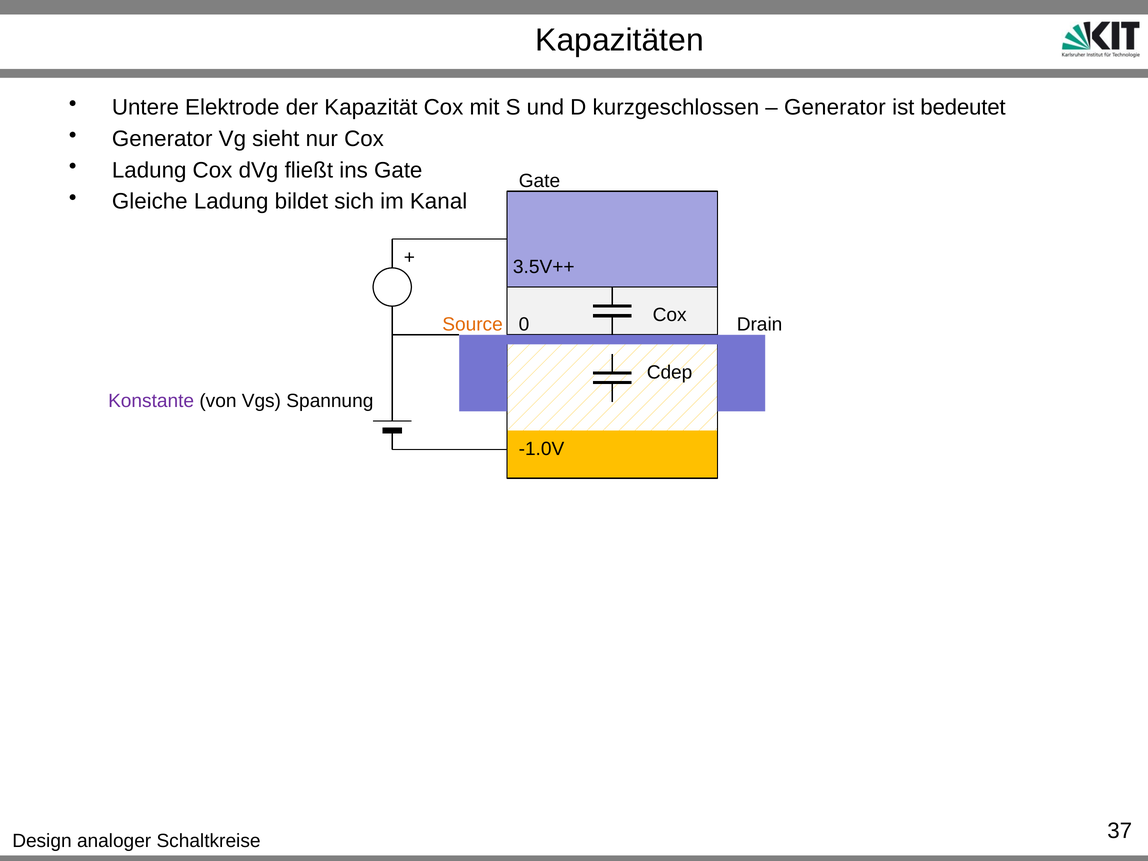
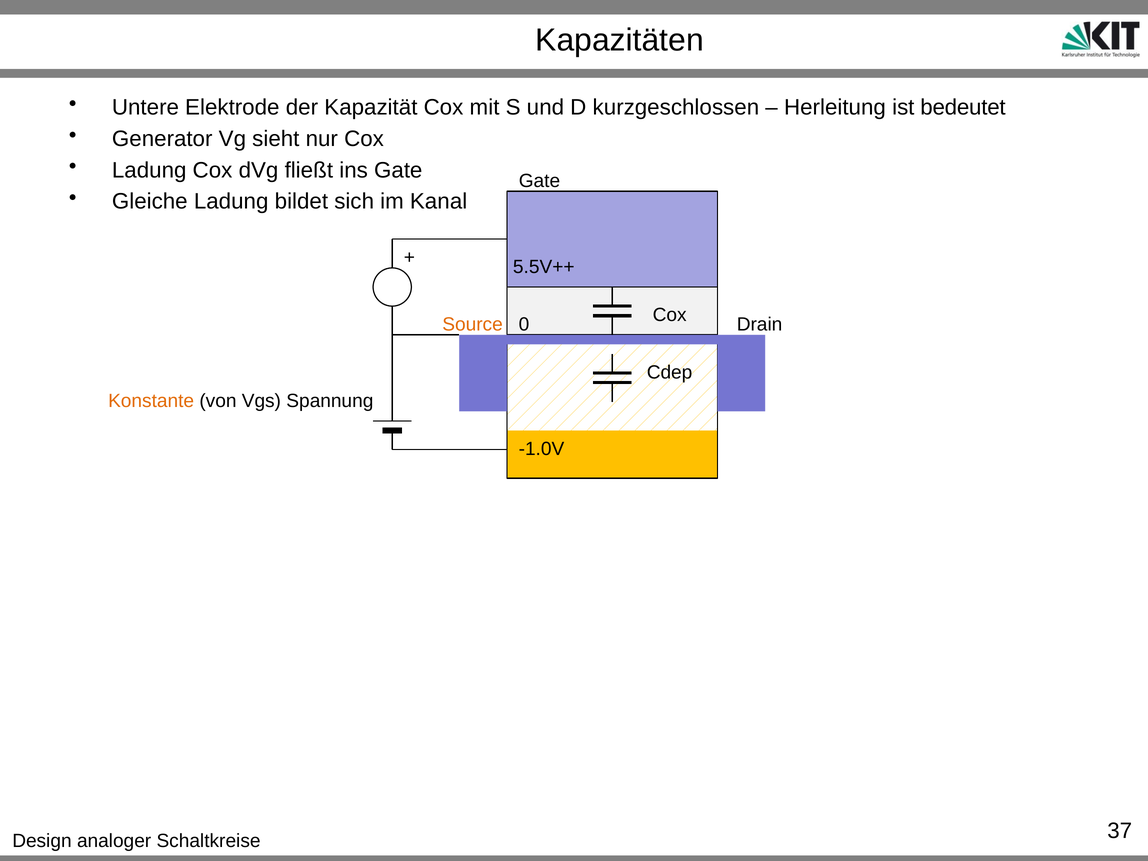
Generator at (835, 108): Generator -> Herleitung
3.5V++: 3.5V++ -> 5.5V++
Konstante colour: purple -> orange
